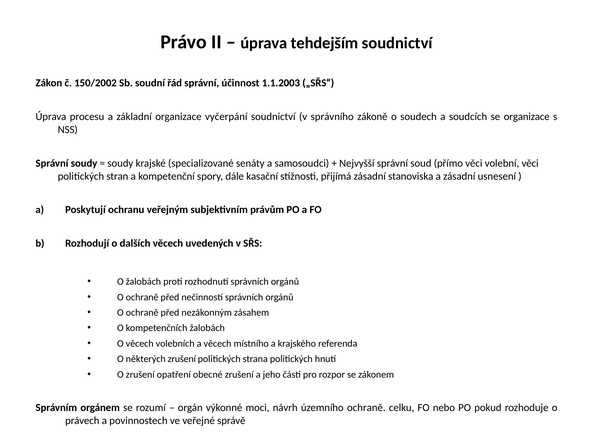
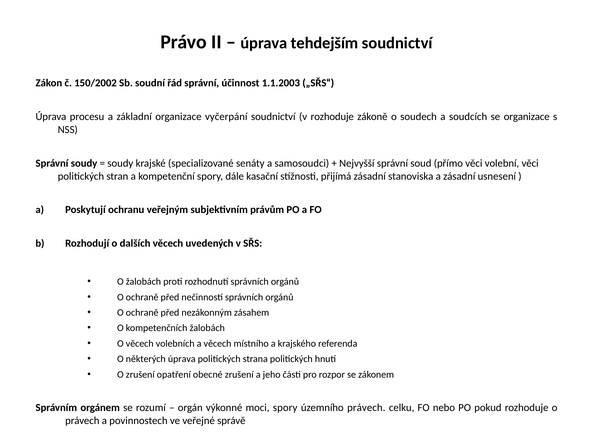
v správního: správního -> rozhoduje
některých zrušení: zrušení -> úprava
moci návrh: návrh -> spory
územního ochraně: ochraně -> právech
